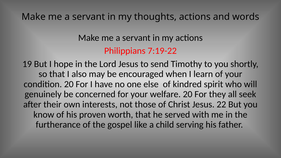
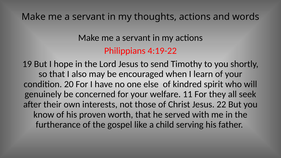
7:19-22: 7:19-22 -> 4:19-22
welfare 20: 20 -> 11
